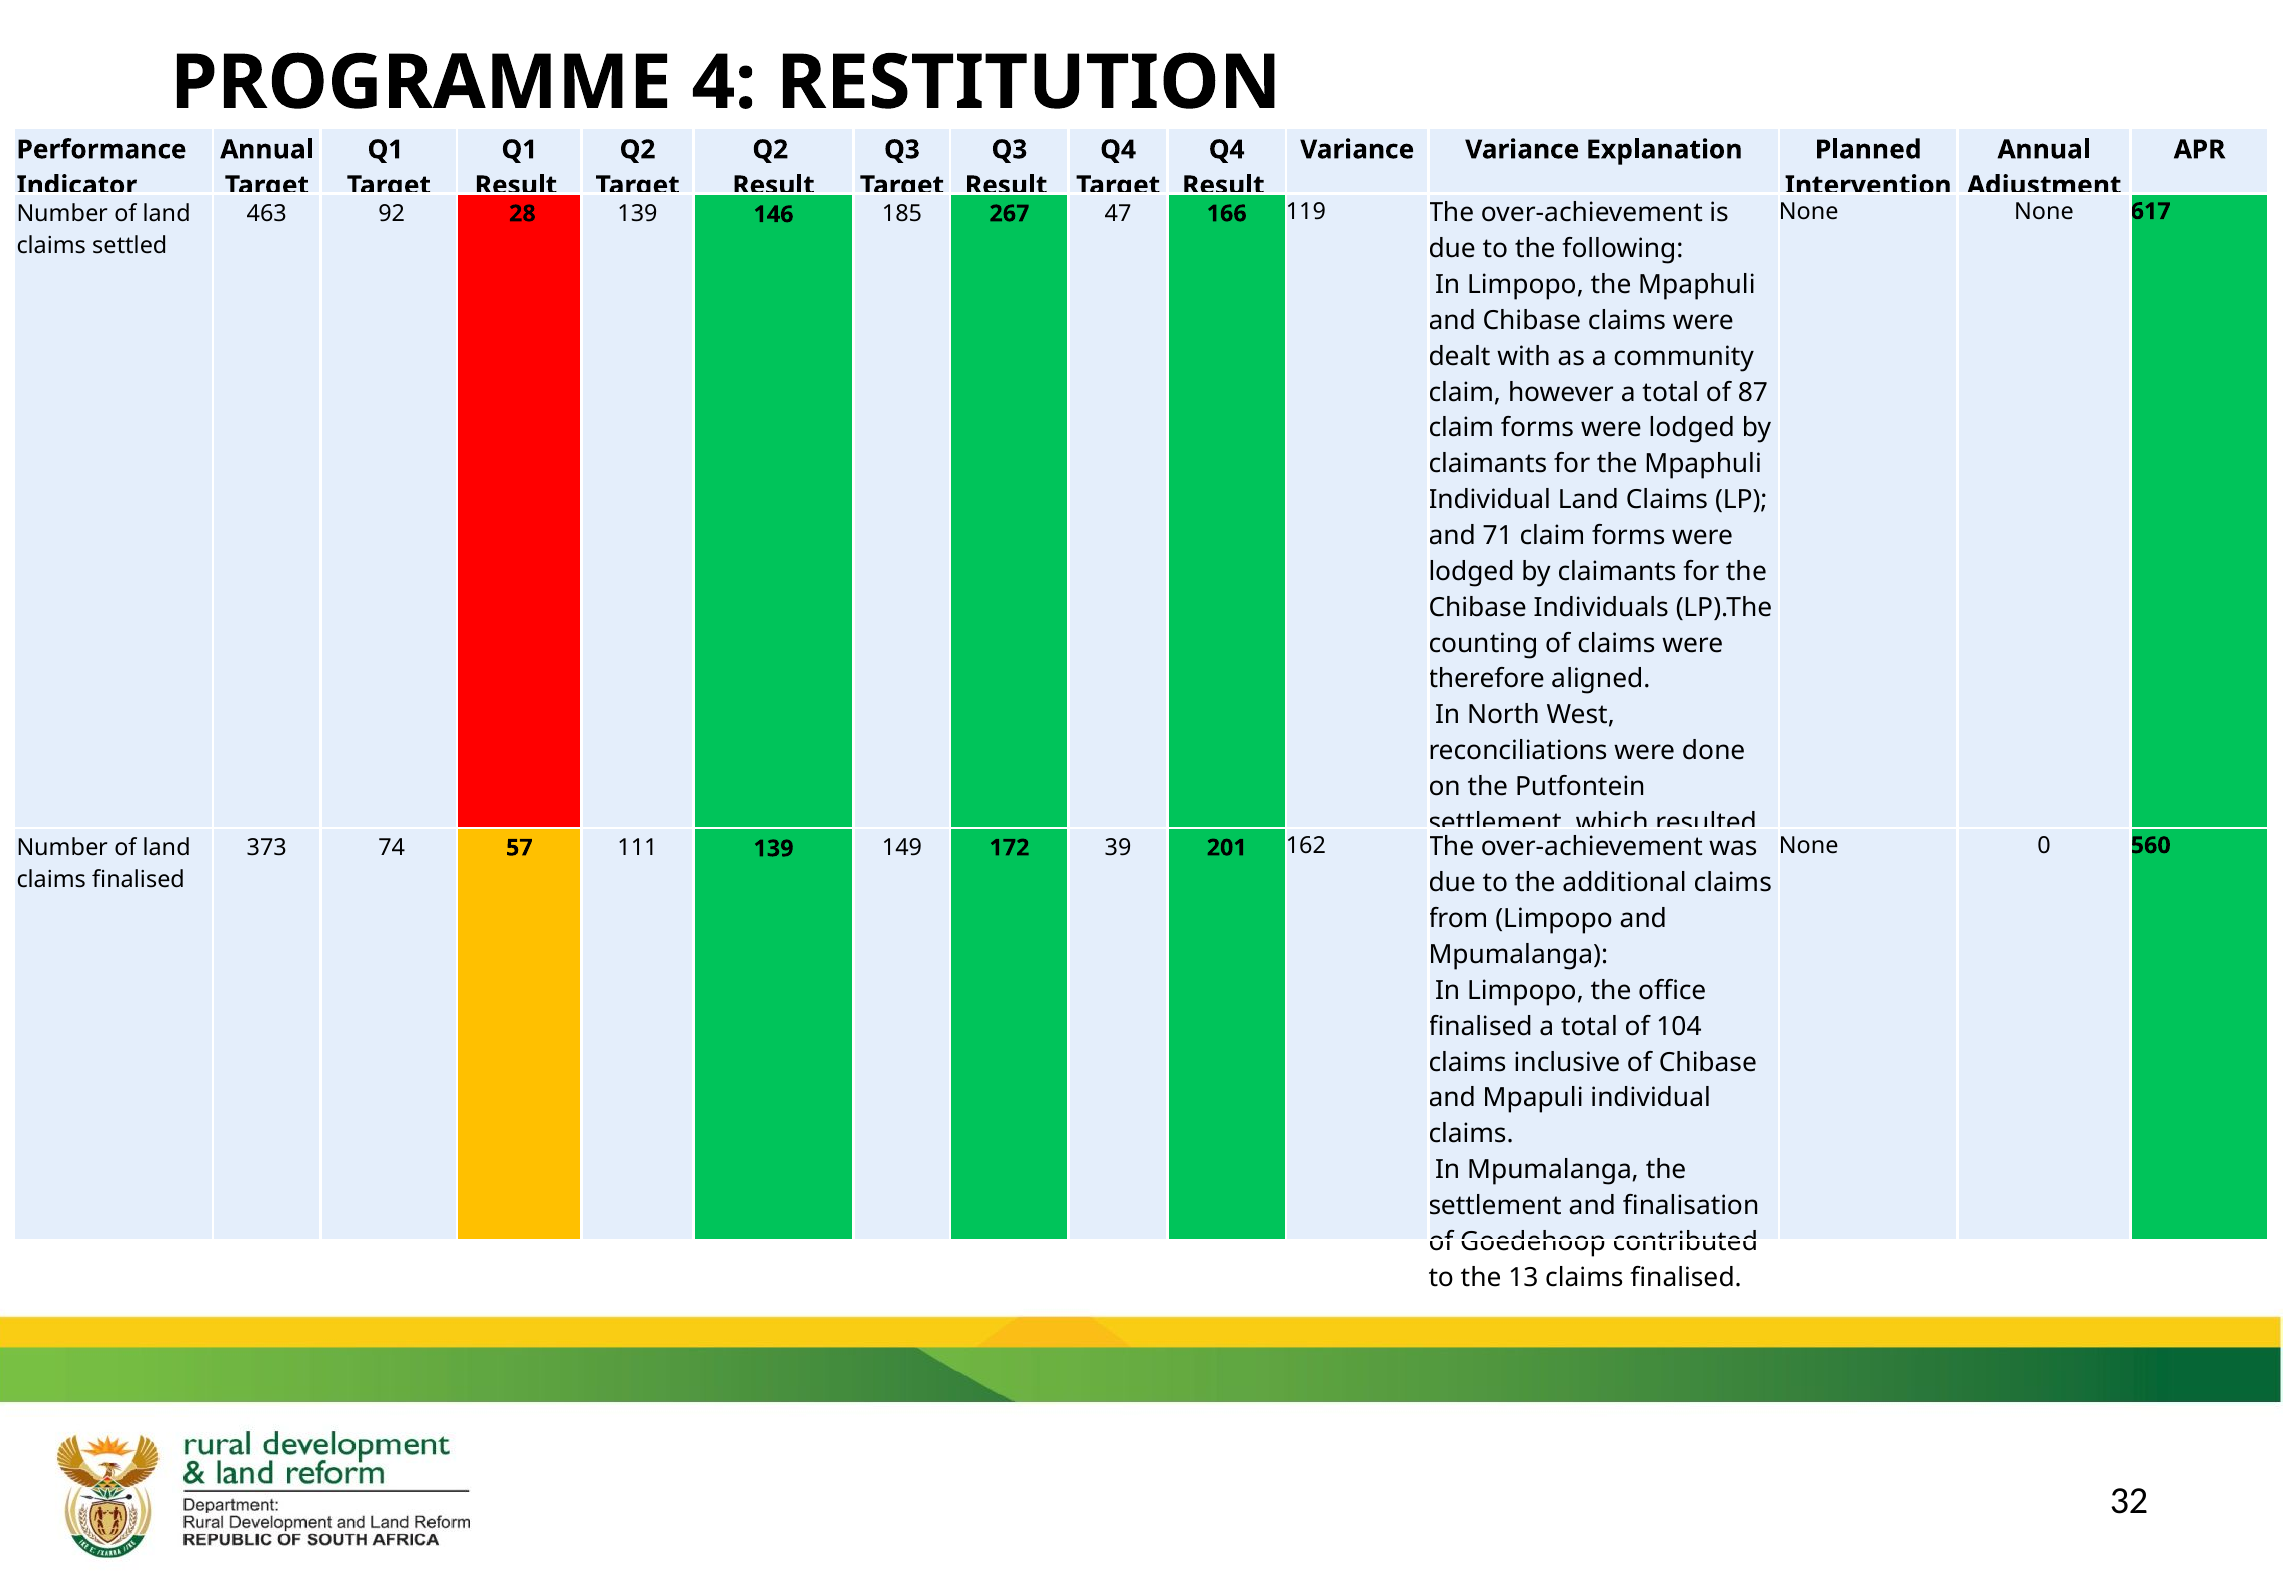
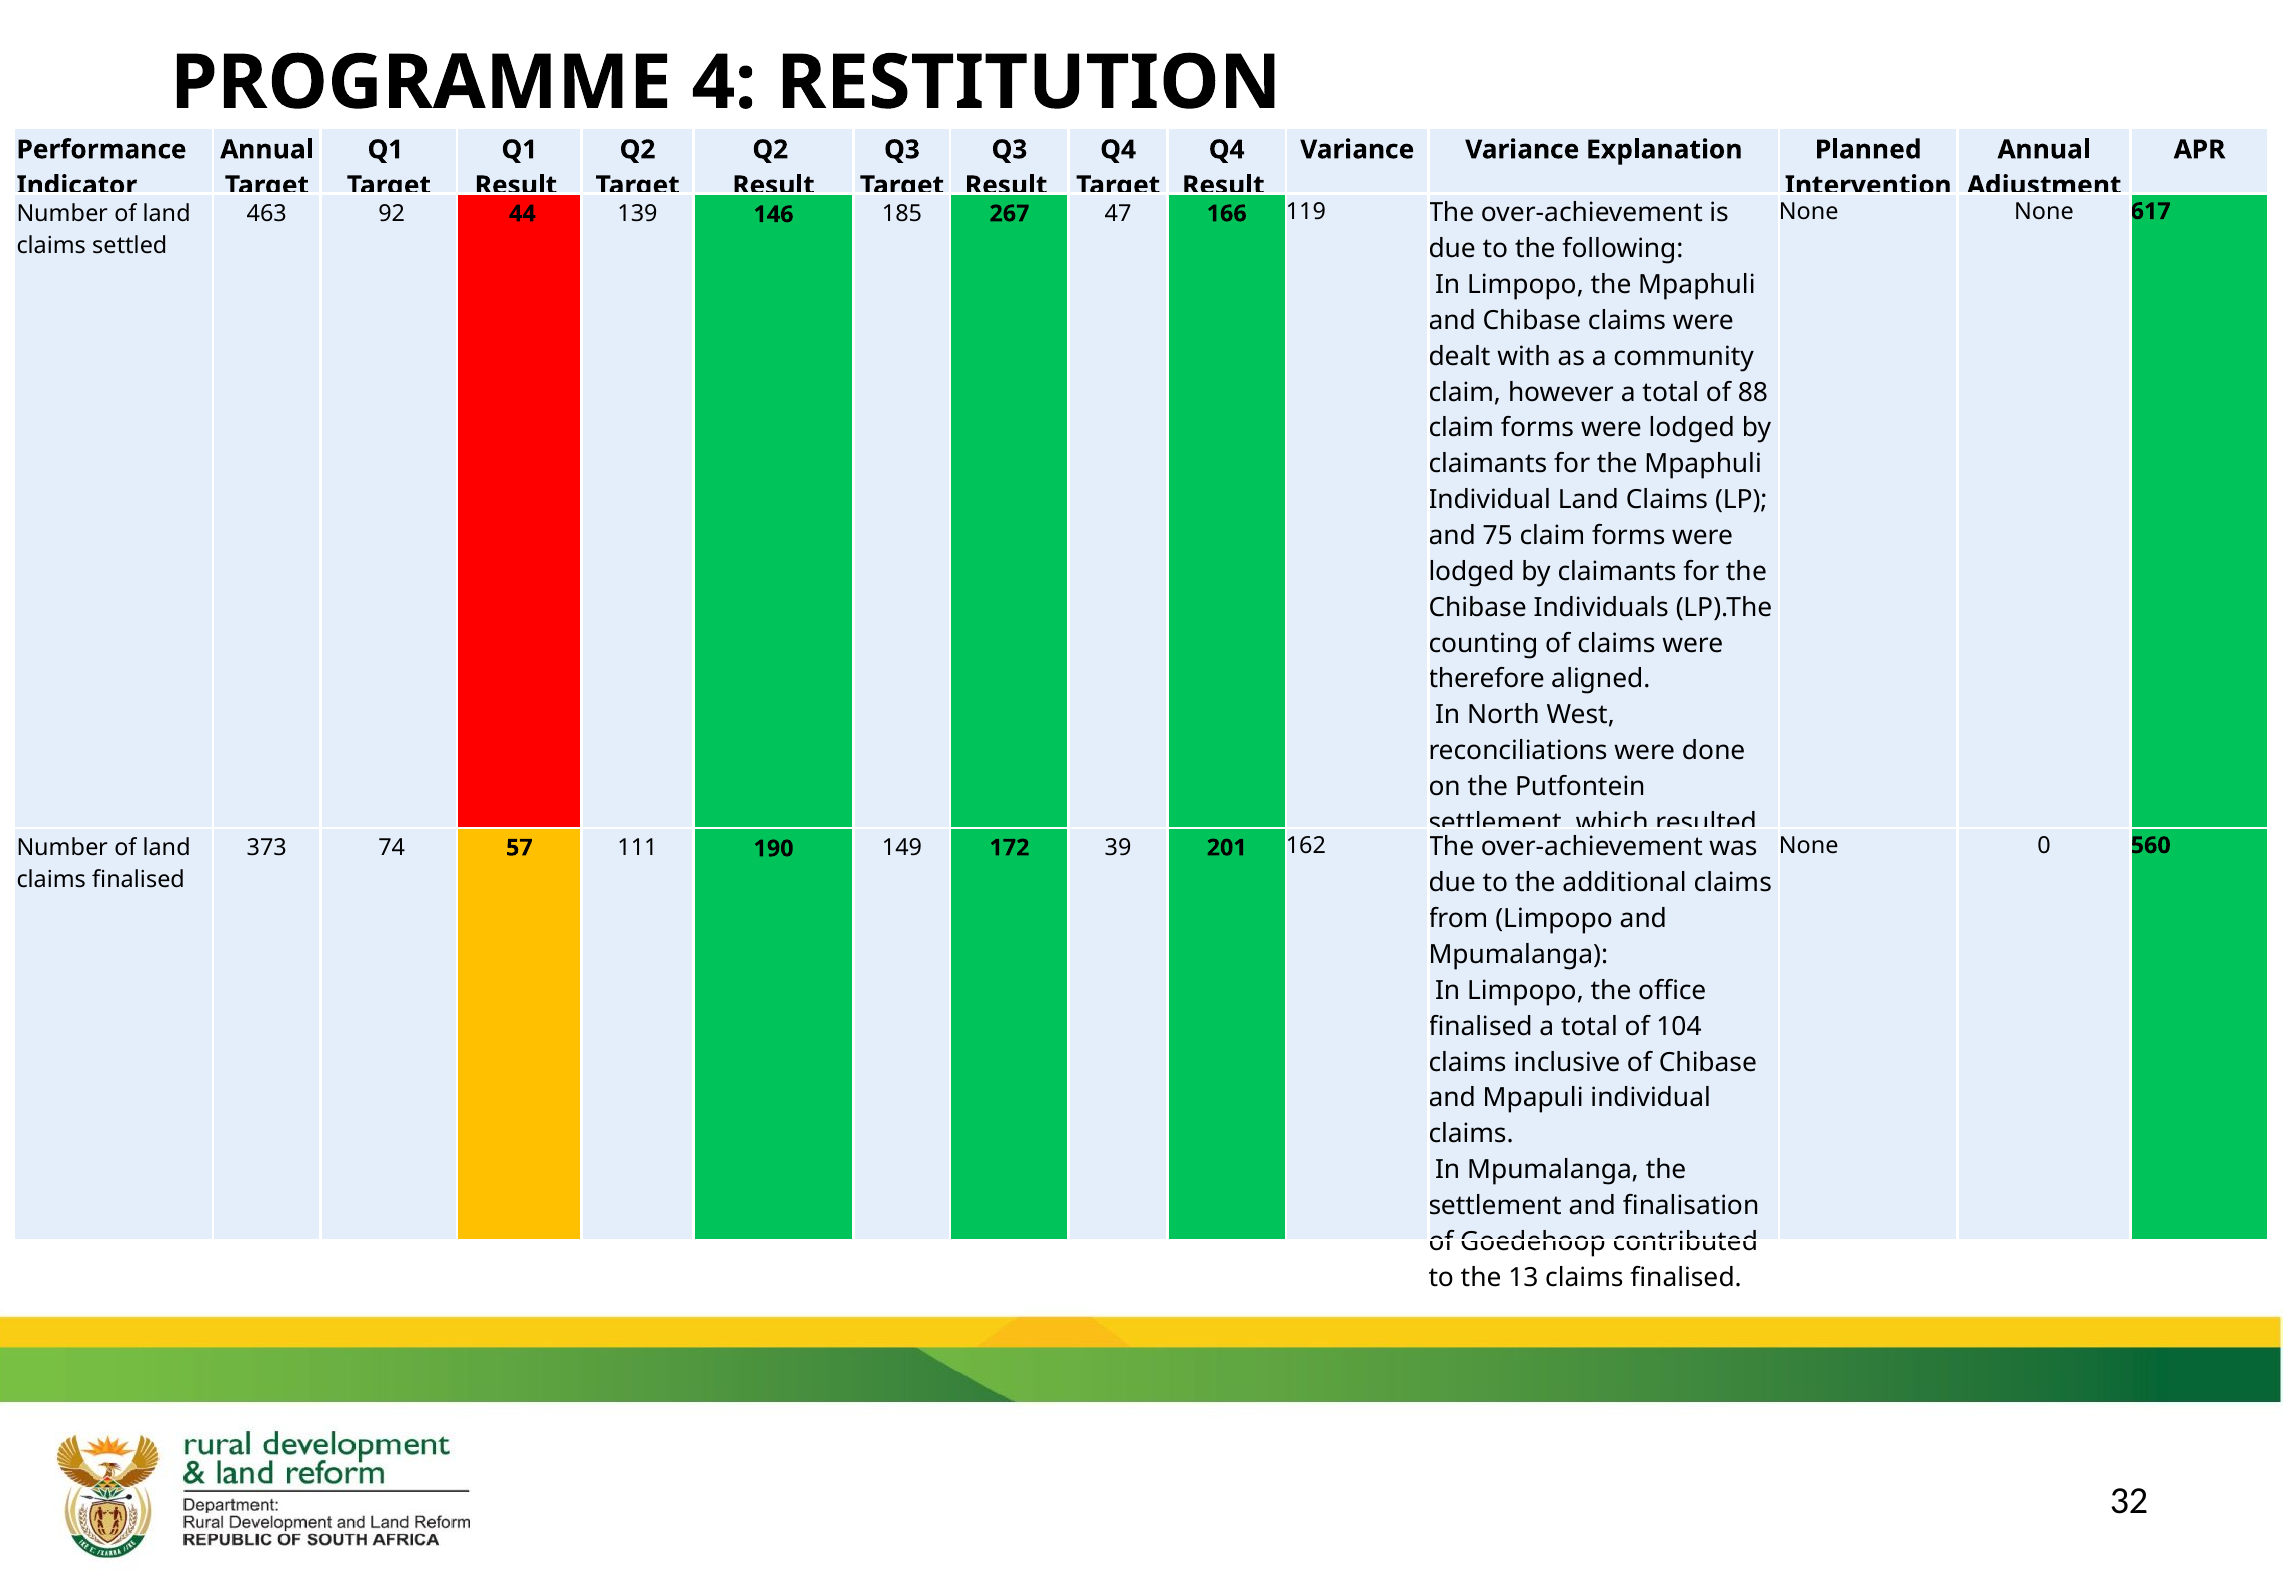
28: 28 -> 44
87: 87 -> 88
71: 71 -> 75
111 139: 139 -> 190
